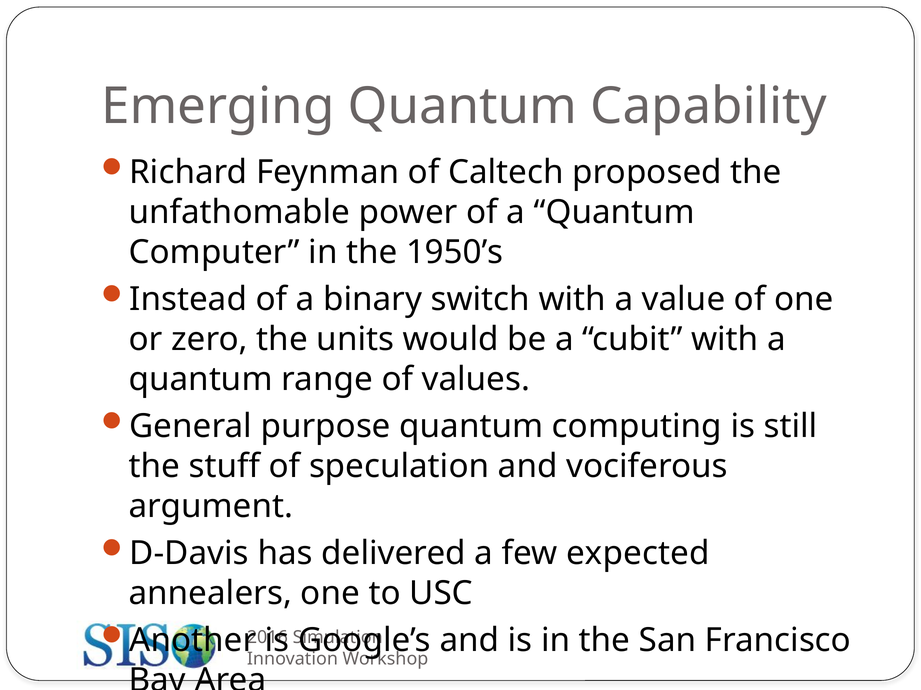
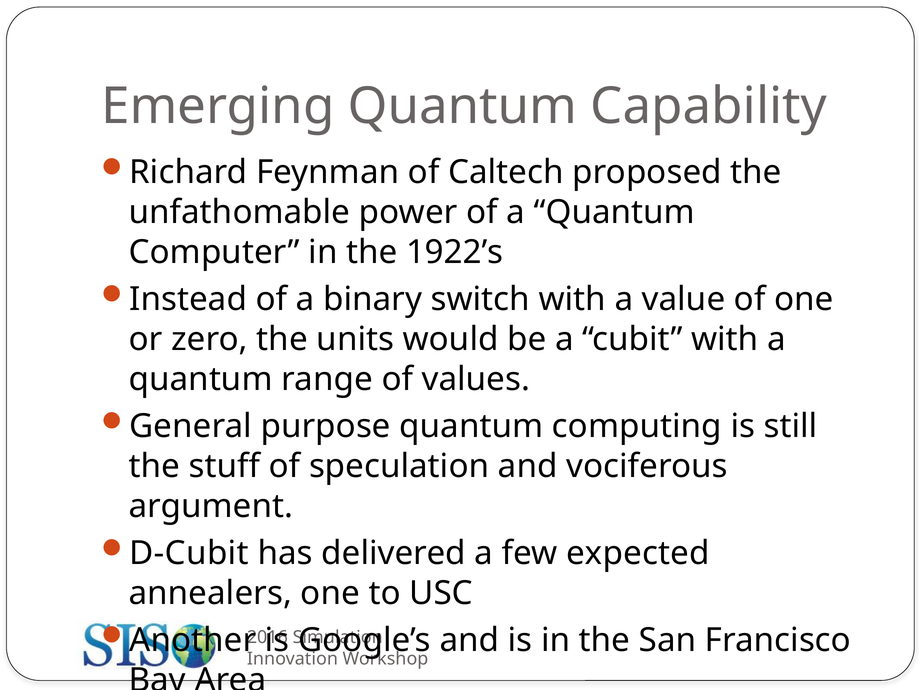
1950’s: 1950’s -> 1922’s
D-Davis: D-Davis -> D-Cubit
